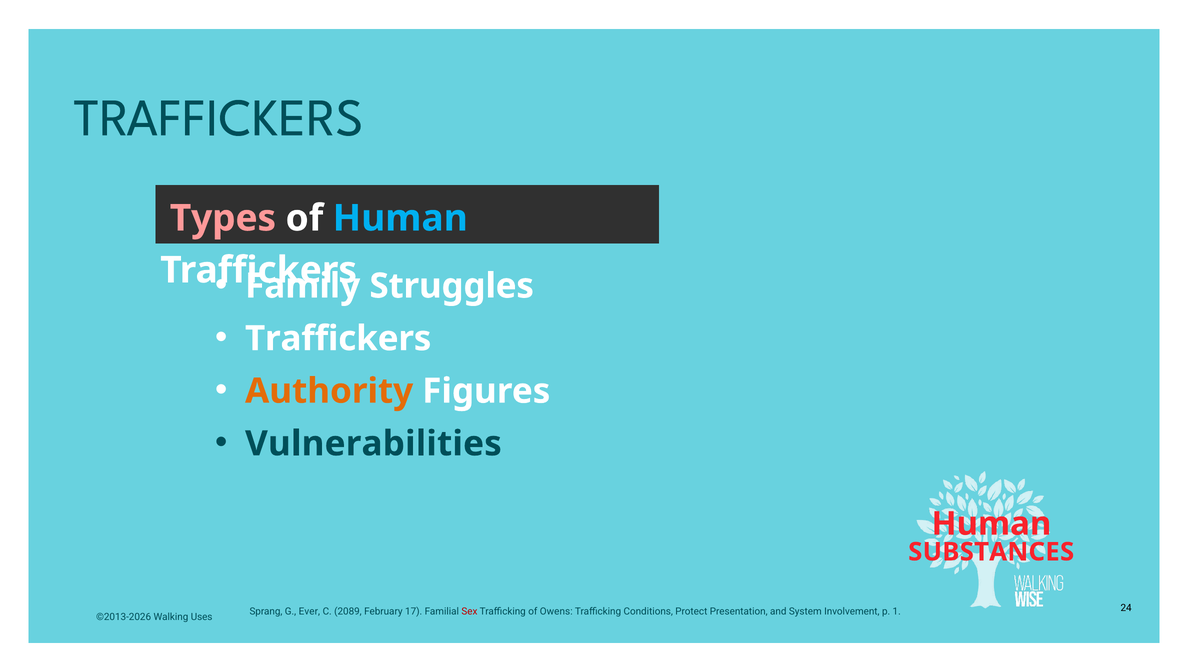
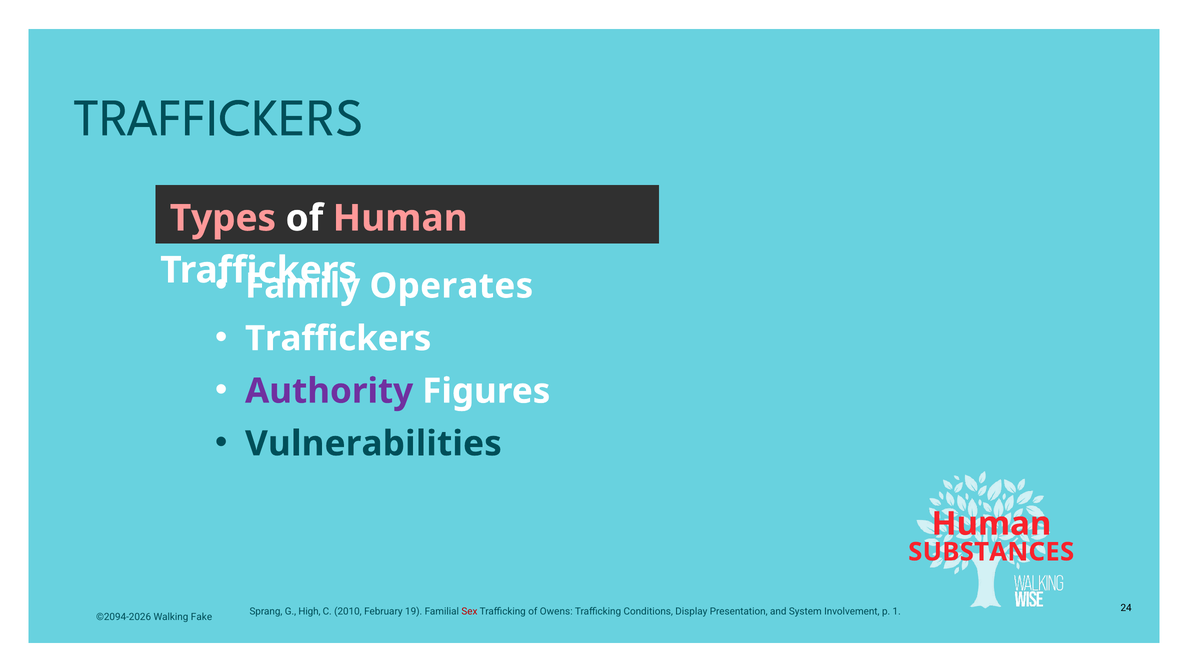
Human at (400, 218) colour: light blue -> pink
Struggles: Struggles -> Operates
Authority colour: orange -> purple
Ever: Ever -> High
2089: 2089 -> 2010
17: 17 -> 19
Protect: Protect -> Display
©2013-2026: ©2013-2026 -> ©2094-2026
Uses: Uses -> Fake
